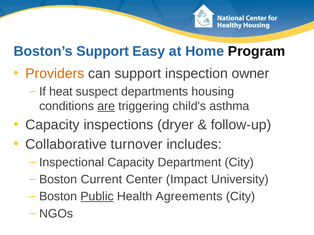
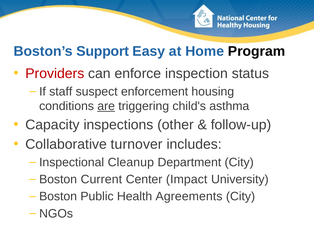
Providers colour: orange -> red
can support: support -> enforce
owner: owner -> status
heat: heat -> staff
departments: departments -> enforcement
dryer: dryer -> other
Inspectional Capacity: Capacity -> Cleanup
Public underline: present -> none
